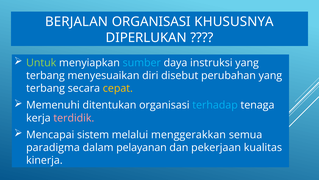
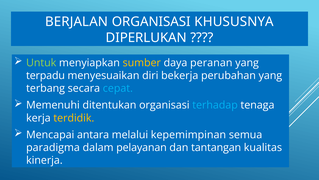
sumber colour: light blue -> yellow
instruksi: instruksi -> peranan
terbang at (45, 75): terbang -> terpadu
disebut: disebut -> bekerja
cepat colour: yellow -> light blue
terdidik colour: pink -> yellow
sistem: sistem -> antara
menggerakkan: menggerakkan -> kepemimpinan
pekerjaan: pekerjaan -> tantangan
